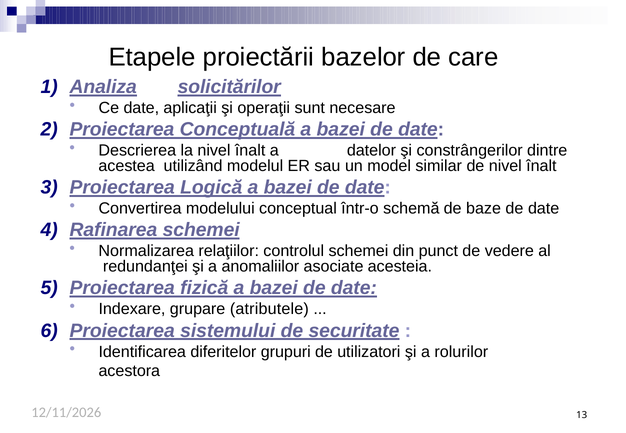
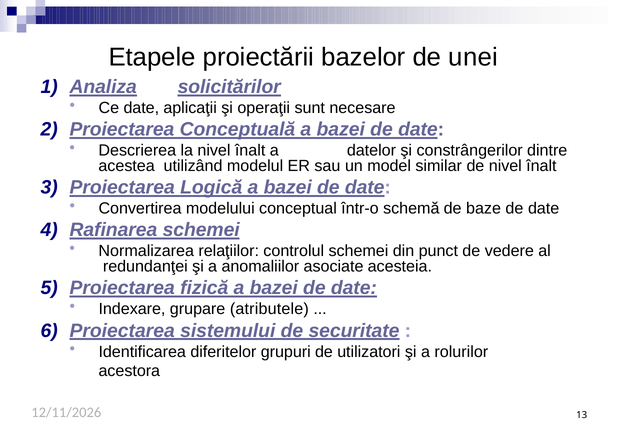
care: care -> unei
